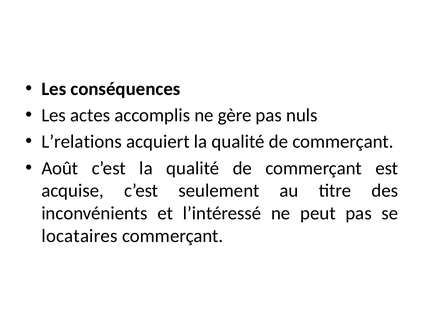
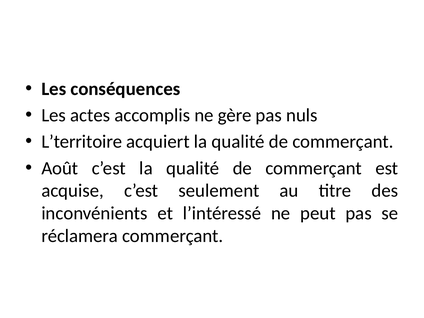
L’relations: L’relations -> L’territoire
locataires: locataires -> réclamera
